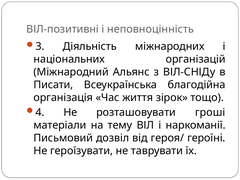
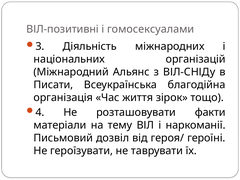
неповноцінність: неповноцінність -> гомосексуалами
гроші: гроші -> факти
